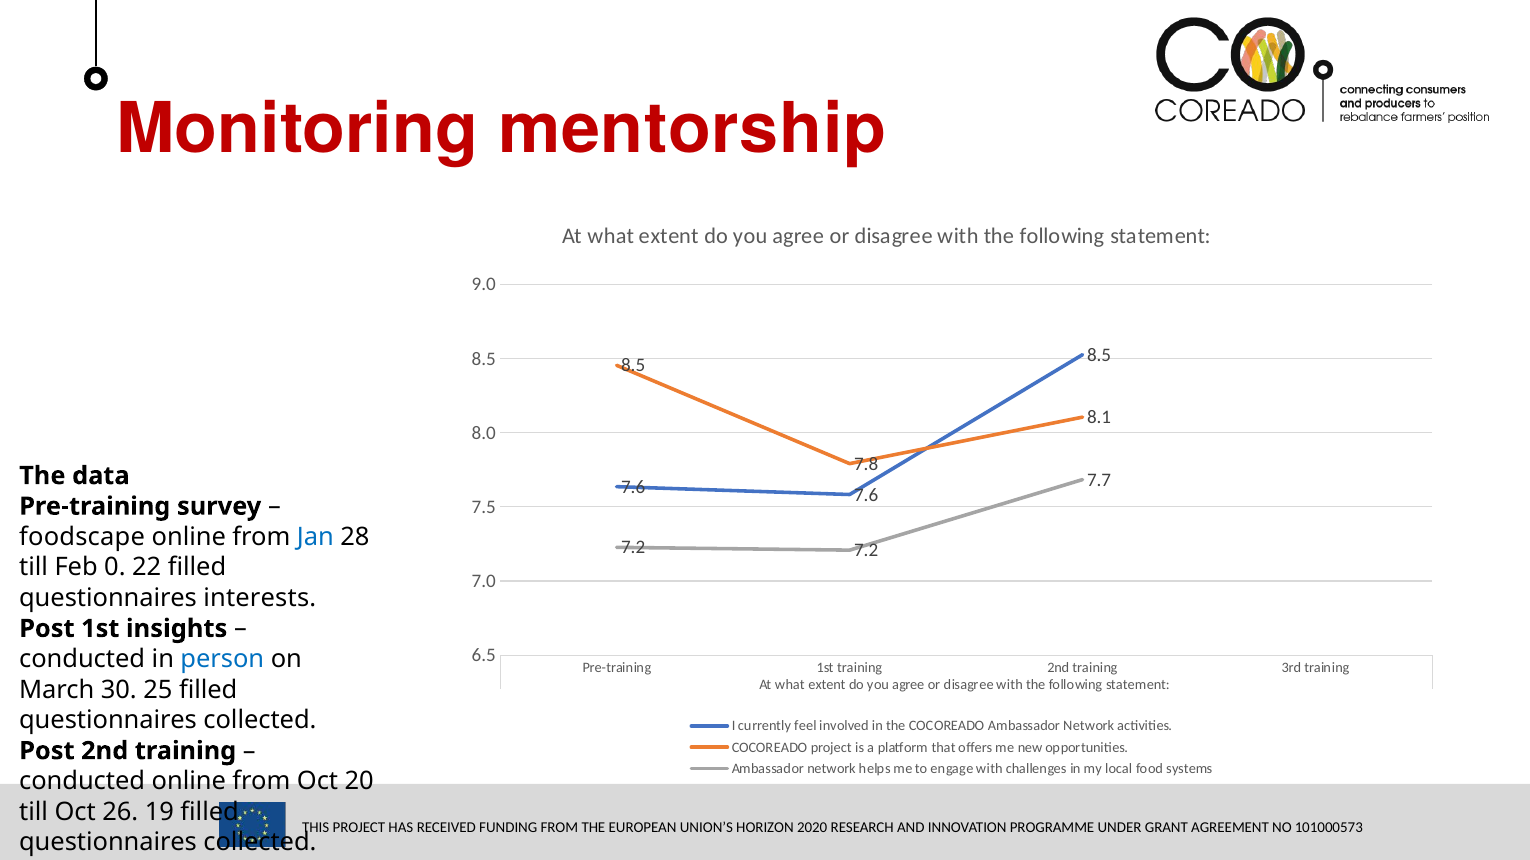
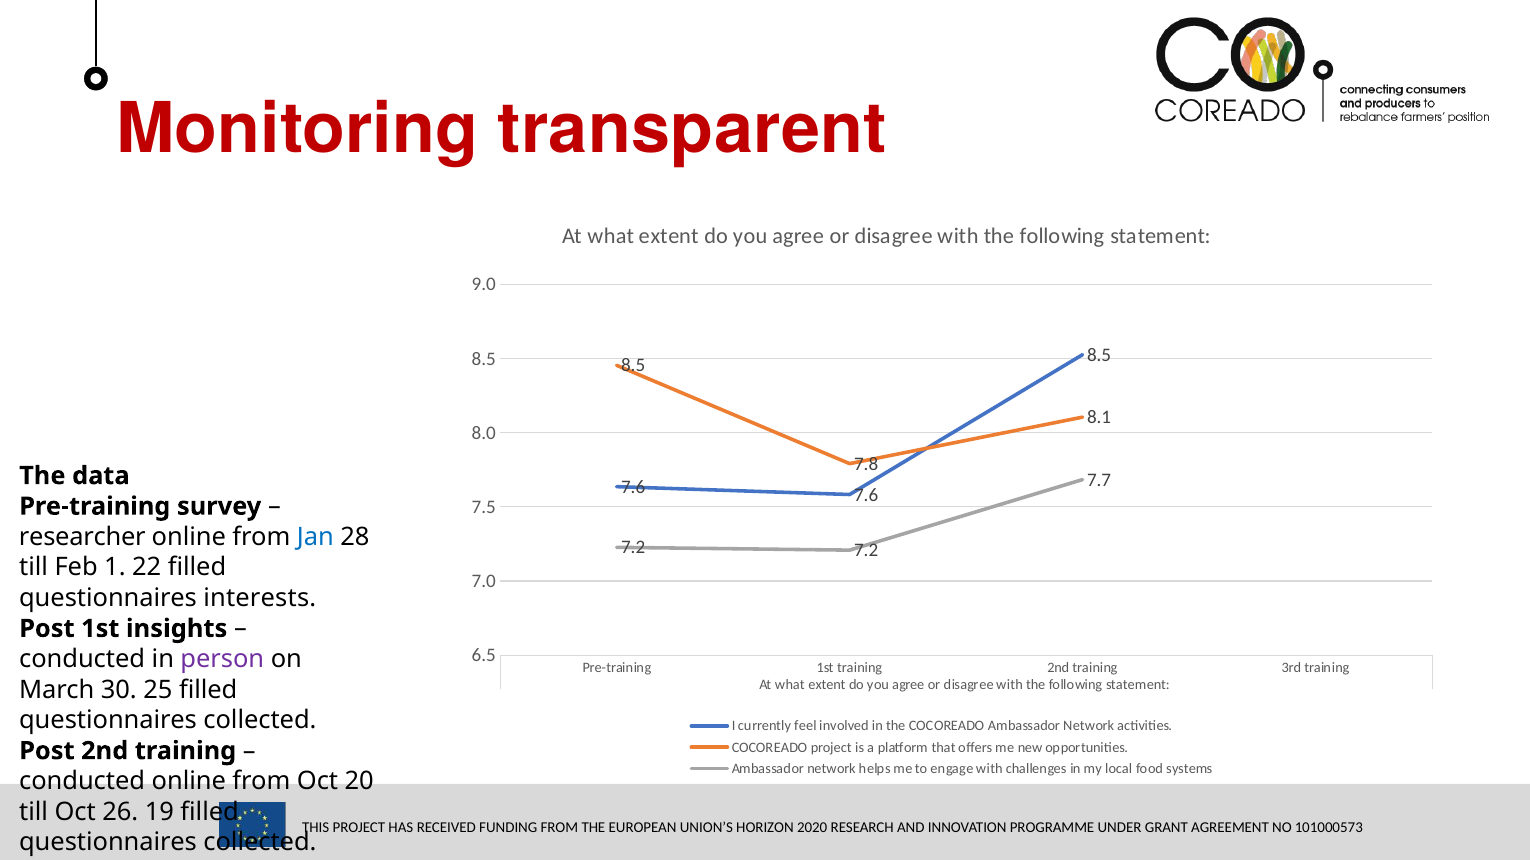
mentorship: mentorship -> transparent
foodscape: foodscape -> researcher
0: 0 -> 1
person colour: blue -> purple
